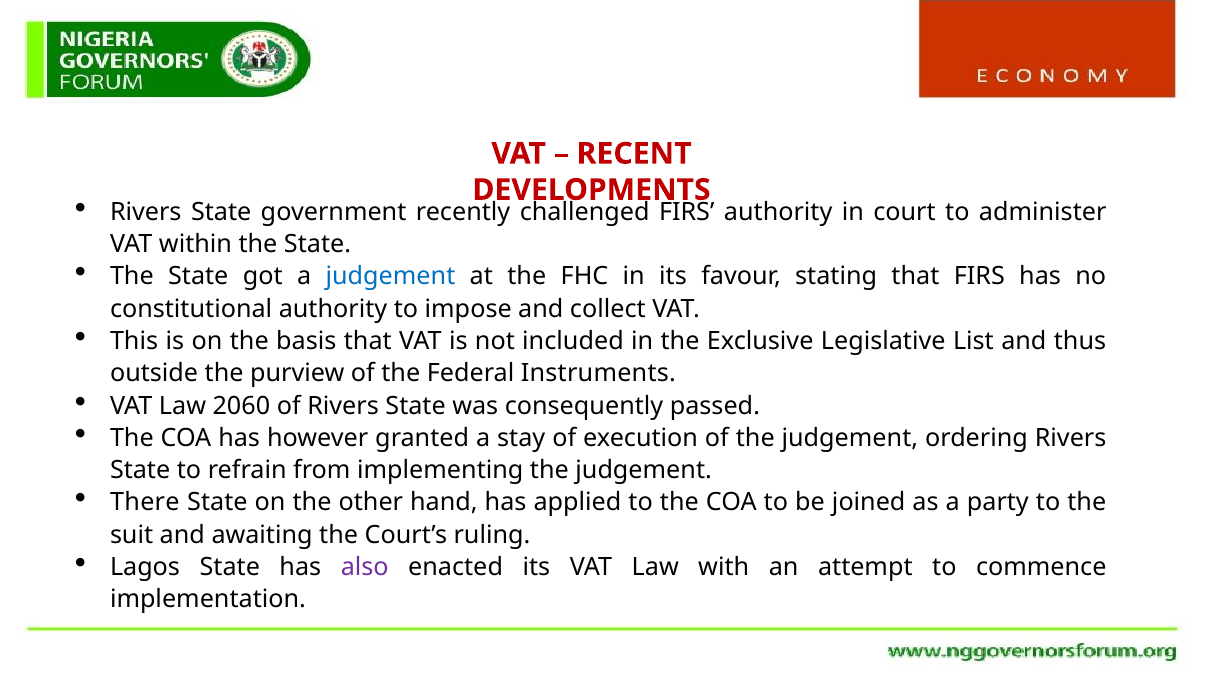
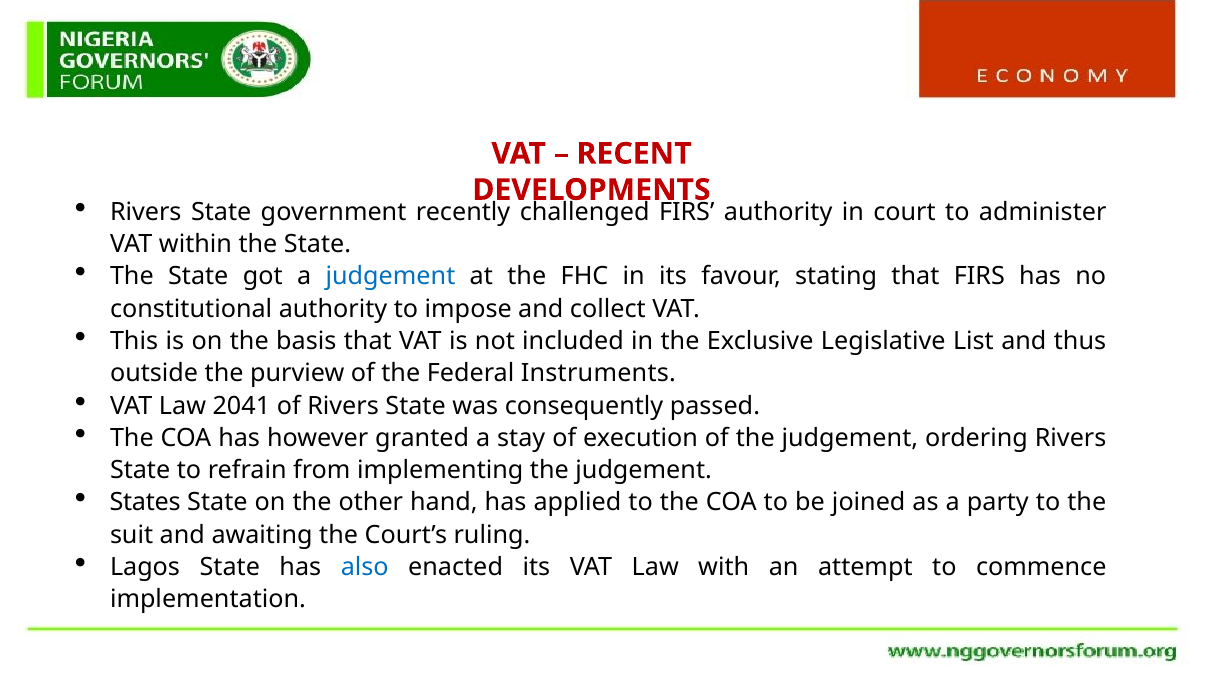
2060: 2060 -> 2041
There: There -> States
also colour: purple -> blue
